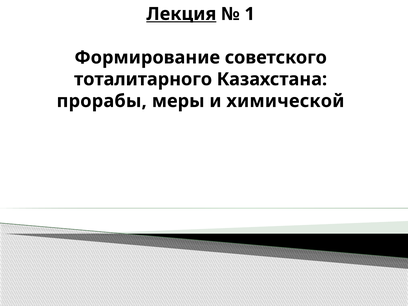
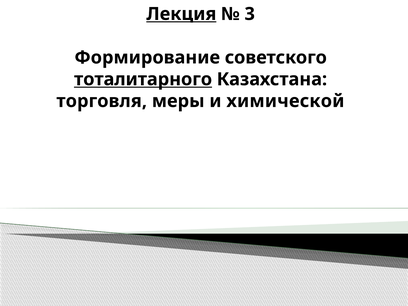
1: 1 -> 3
тоталитарного underline: none -> present
прорабы: прорабы -> торговля
